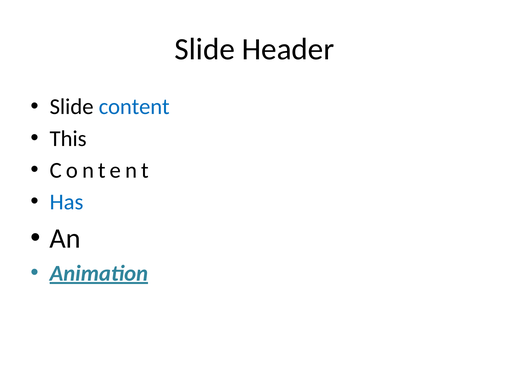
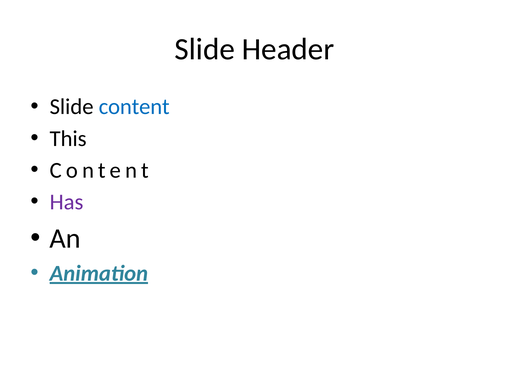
Has colour: blue -> purple
